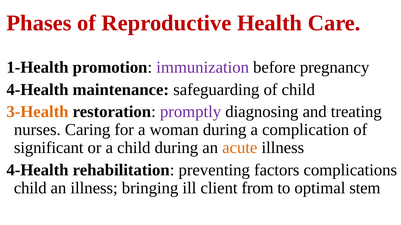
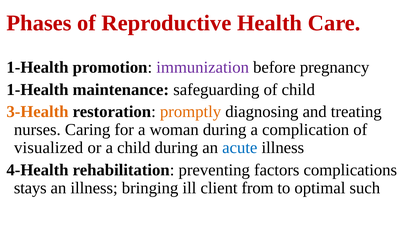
4-Health at (37, 90): 4-Health -> 1-Health
promptly colour: purple -> orange
significant: significant -> visualized
acute colour: orange -> blue
child at (30, 188): child -> stays
stem: stem -> such
